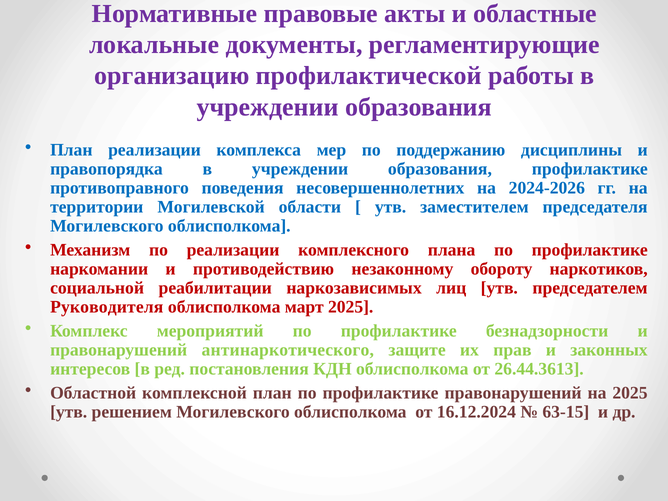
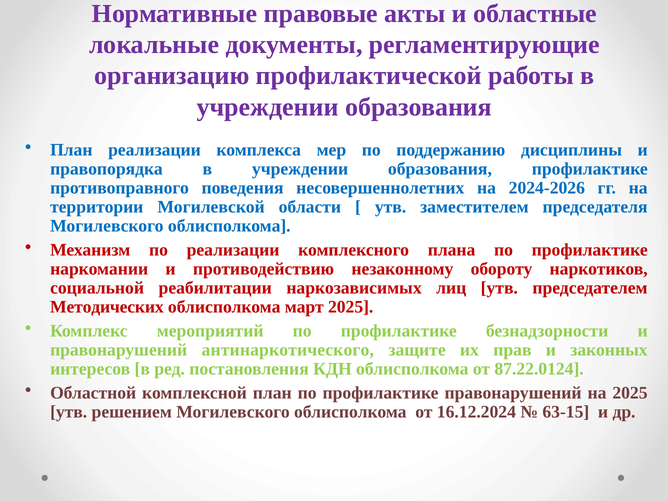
Руководителя: Руководителя -> Методических
26.44.3613: 26.44.3613 -> 87.22.0124
